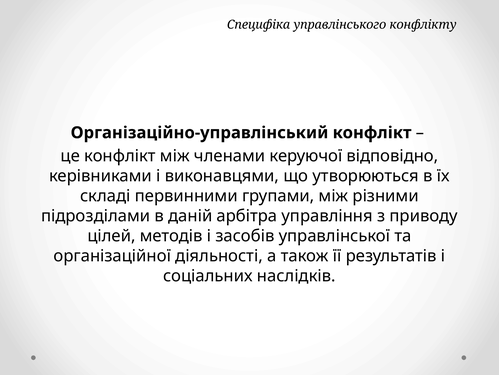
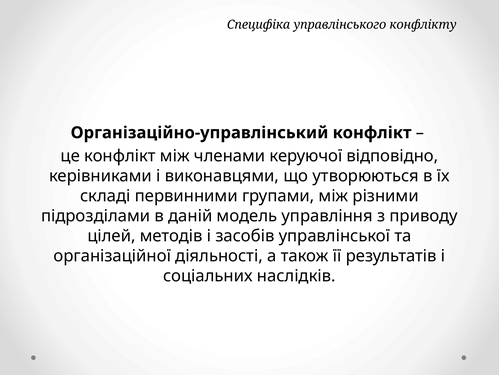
арбітра: арбітра -> модель
